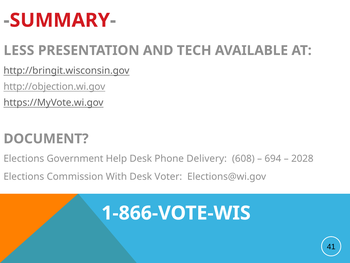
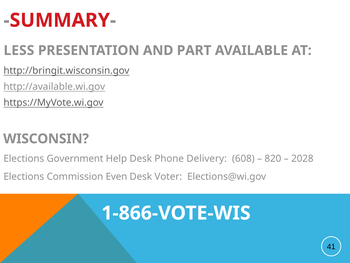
TECH: TECH -> PART
http://objection.wi.gov: http://objection.wi.gov -> http://available.wi.gov
DOCUMENT: DOCUMENT -> WISCONSIN
694: 694 -> 820
With: With -> Even
